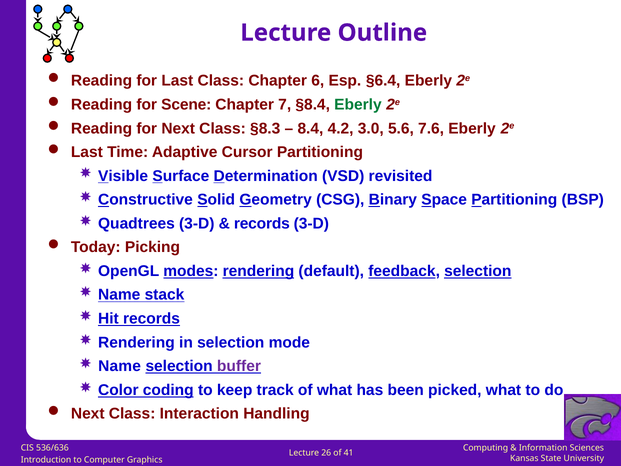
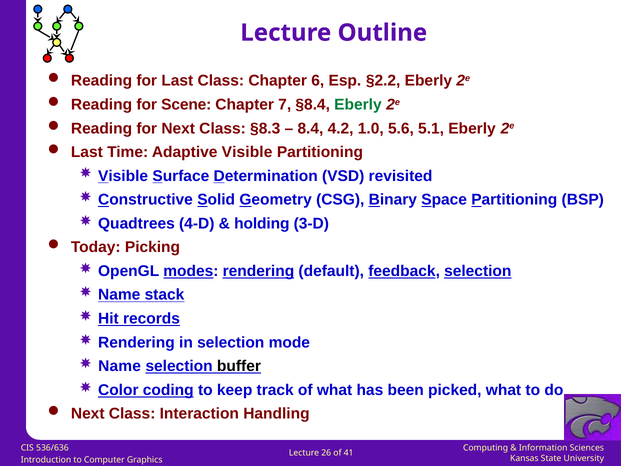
§6.4: §6.4 -> §2.2
3.0: 3.0 -> 1.0
7.6: 7.6 -> 5.1
Adaptive Cursor: Cursor -> Visible
Quadtrees 3-D: 3-D -> 4-D
records at (262, 223): records -> holding
buffer colour: purple -> black
